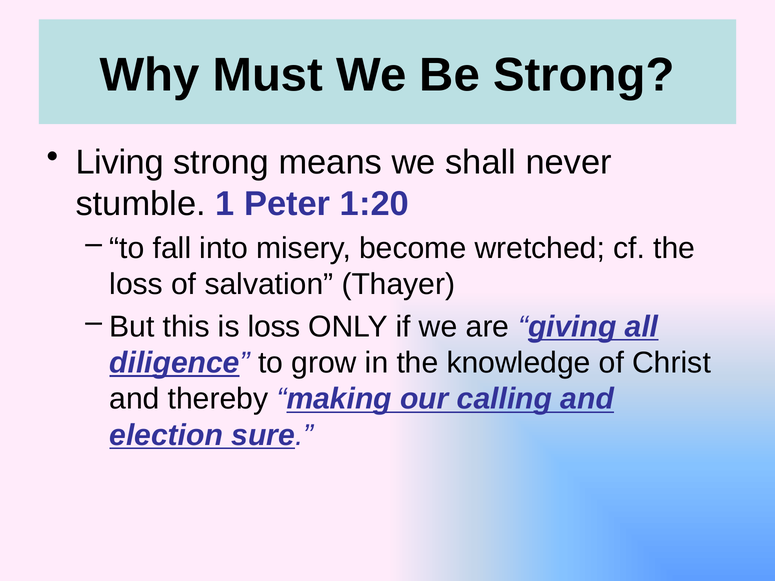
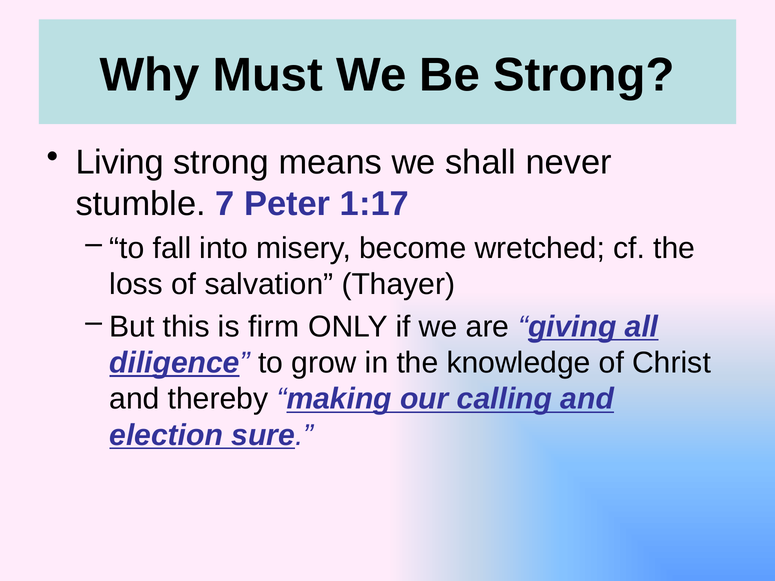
1: 1 -> 7
1:20: 1:20 -> 1:17
is loss: loss -> firm
